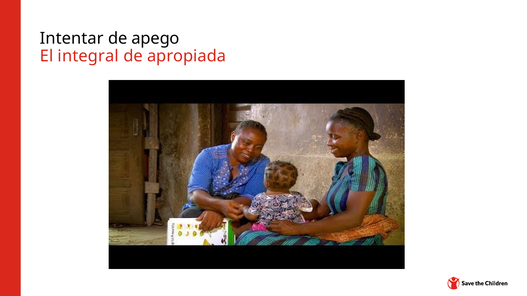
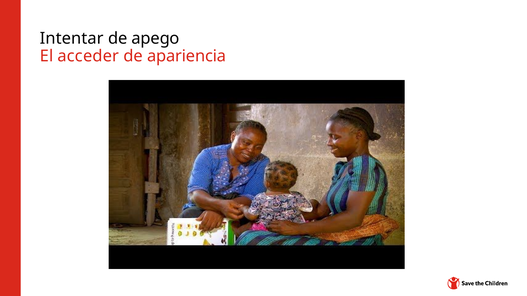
integral: integral -> acceder
apropiada: apropiada -> apariencia
